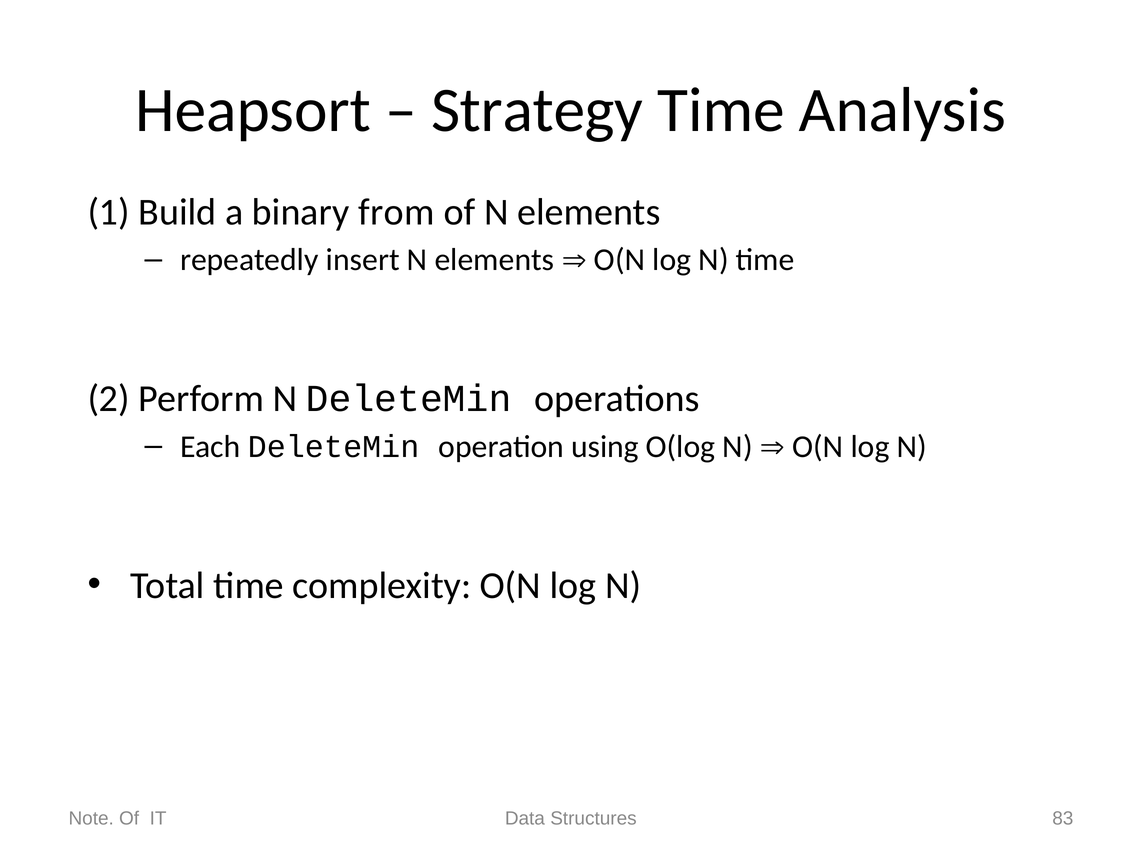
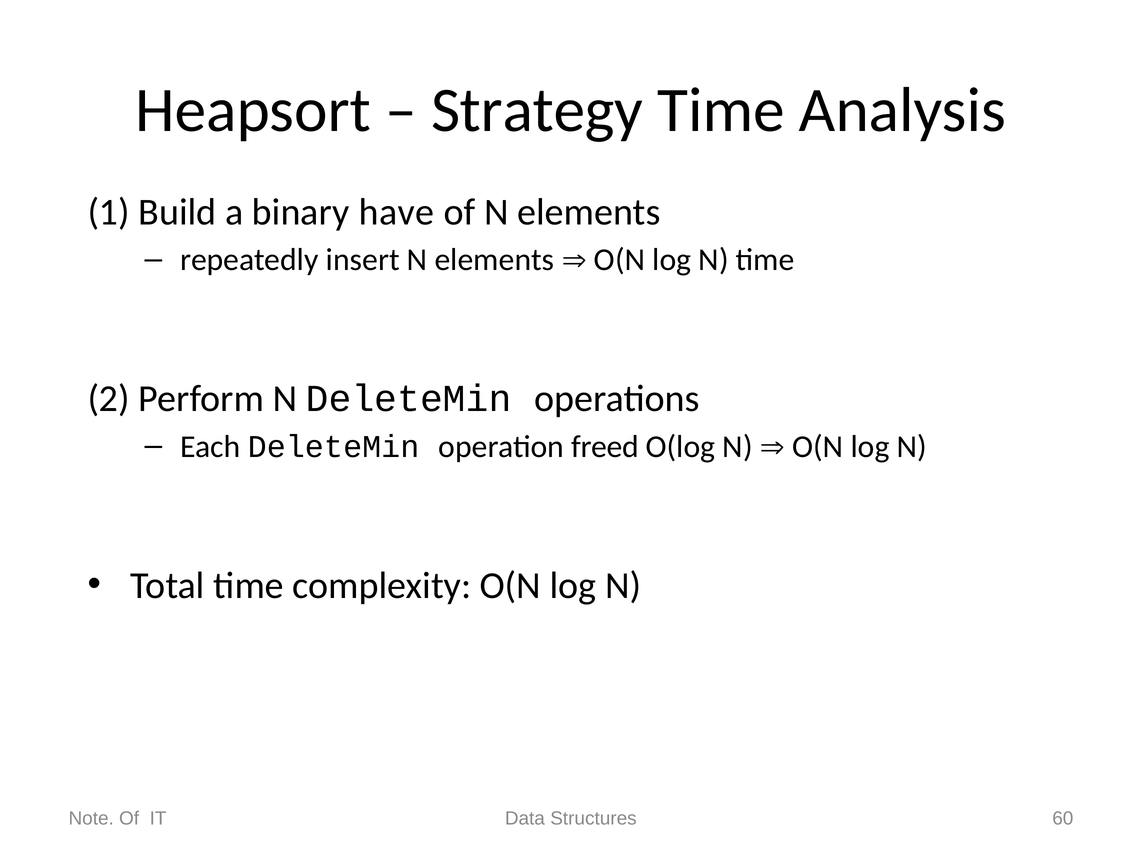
from: from -> have
using: using -> freed
83: 83 -> 60
